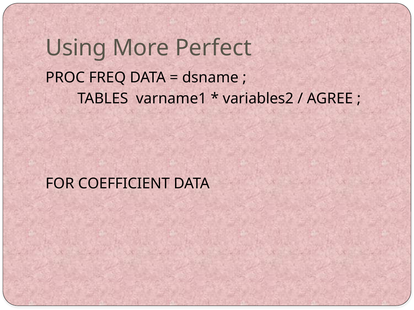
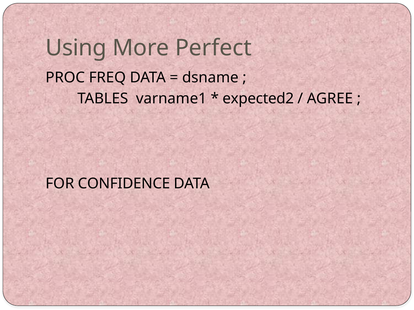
variables2: variables2 -> expected2
COEFFICIENT: COEFFICIENT -> CONFIDENCE
